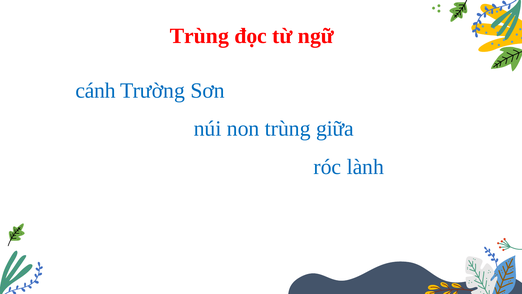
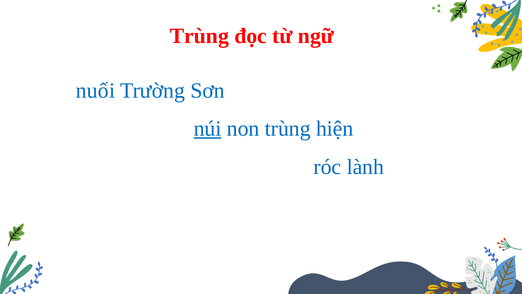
cánh: cánh -> nuối
núi underline: none -> present
giữa: giữa -> hiện
